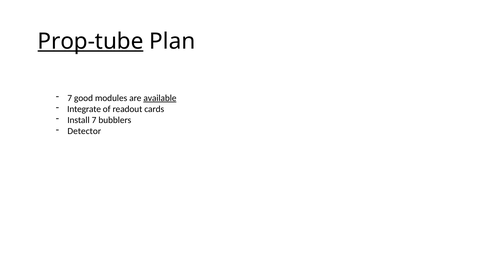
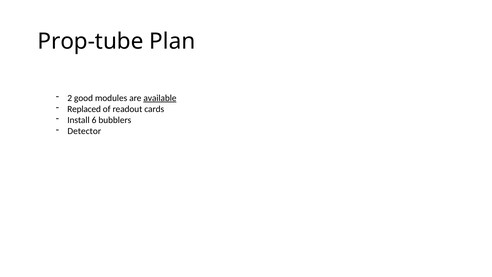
Prop-tube underline: present -> none
7 at (70, 98): 7 -> 2
Integrate: Integrate -> Replaced
Install 7: 7 -> 6
